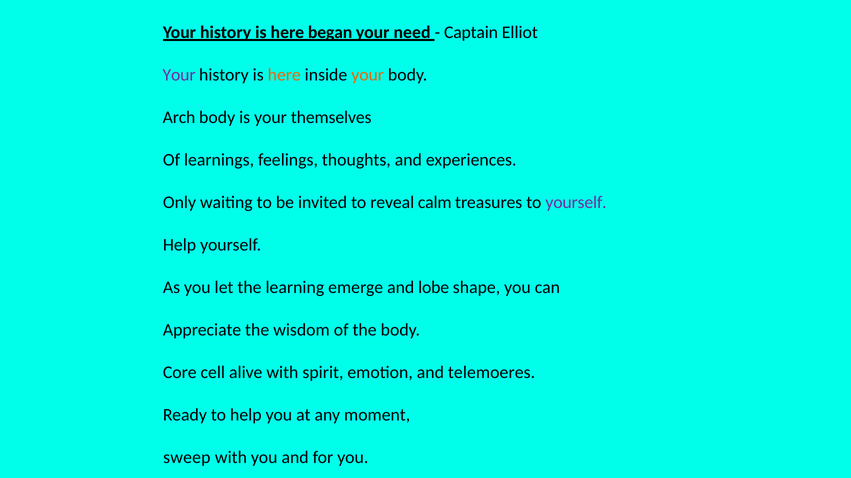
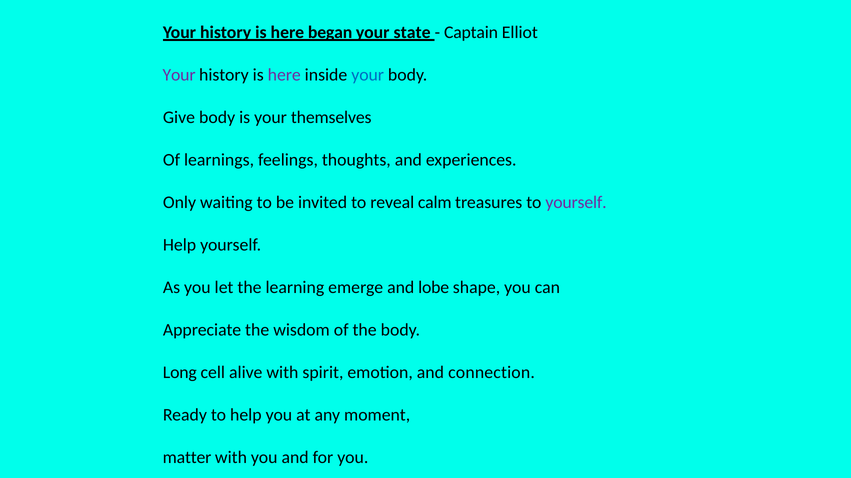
need: need -> state
here at (284, 75) colour: orange -> purple
your at (368, 75) colour: orange -> blue
Arch: Arch -> Give
Core: Core -> Long
telemoeres: telemoeres -> connection
sweep: sweep -> matter
